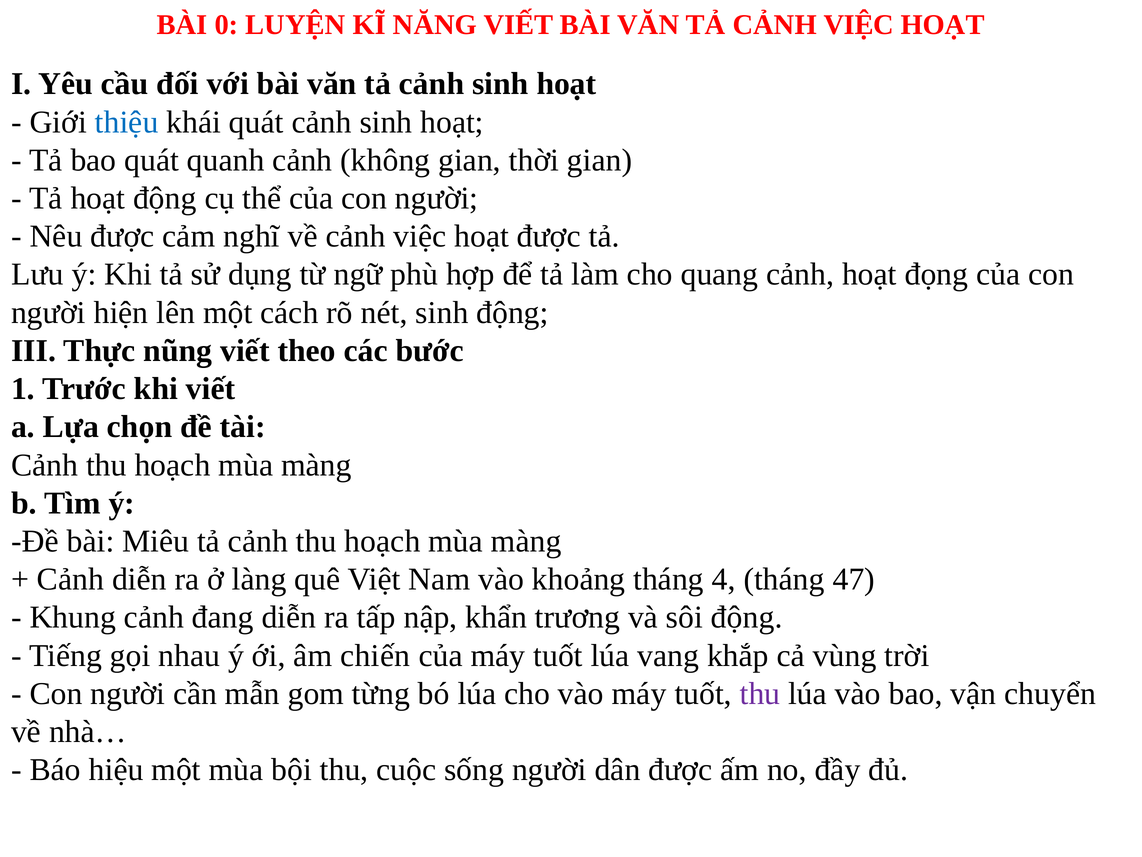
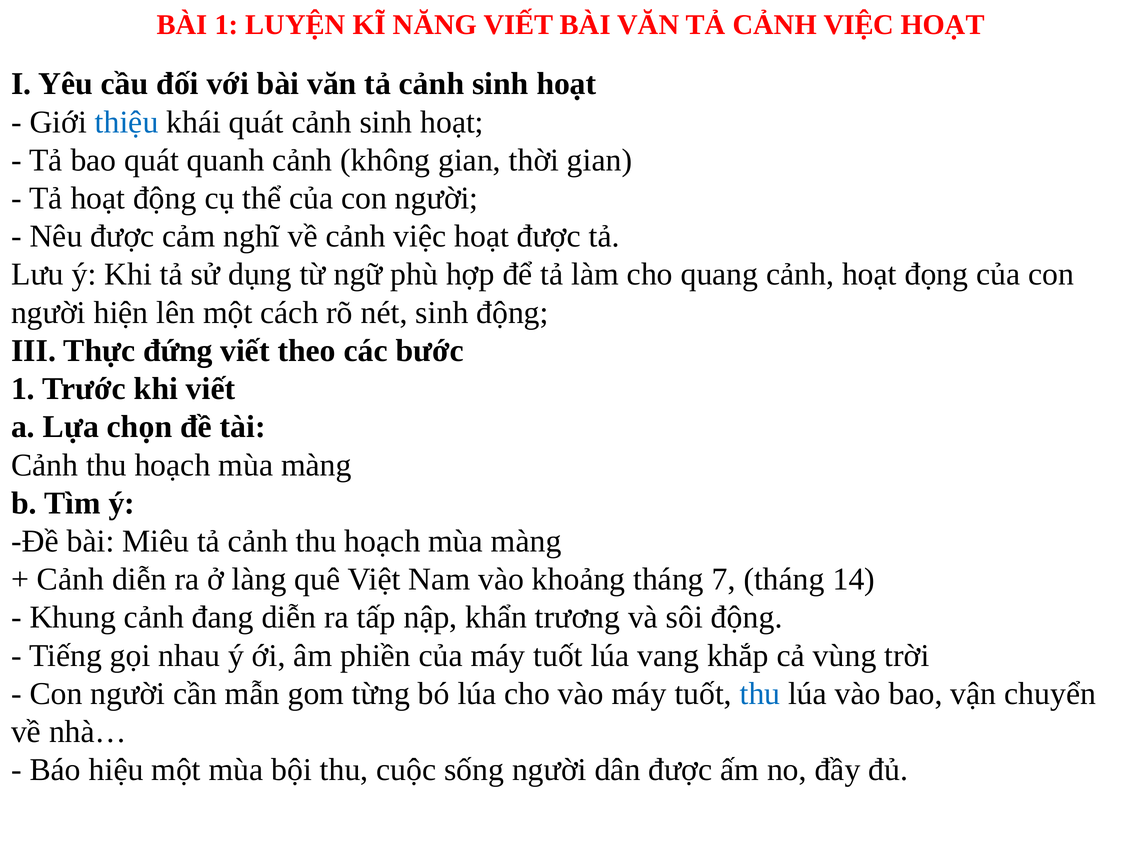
BÀI 0: 0 -> 1
nũng: nũng -> đứng
4: 4 -> 7
47: 47 -> 14
chiến: chiến -> phiền
thu at (760, 693) colour: purple -> blue
